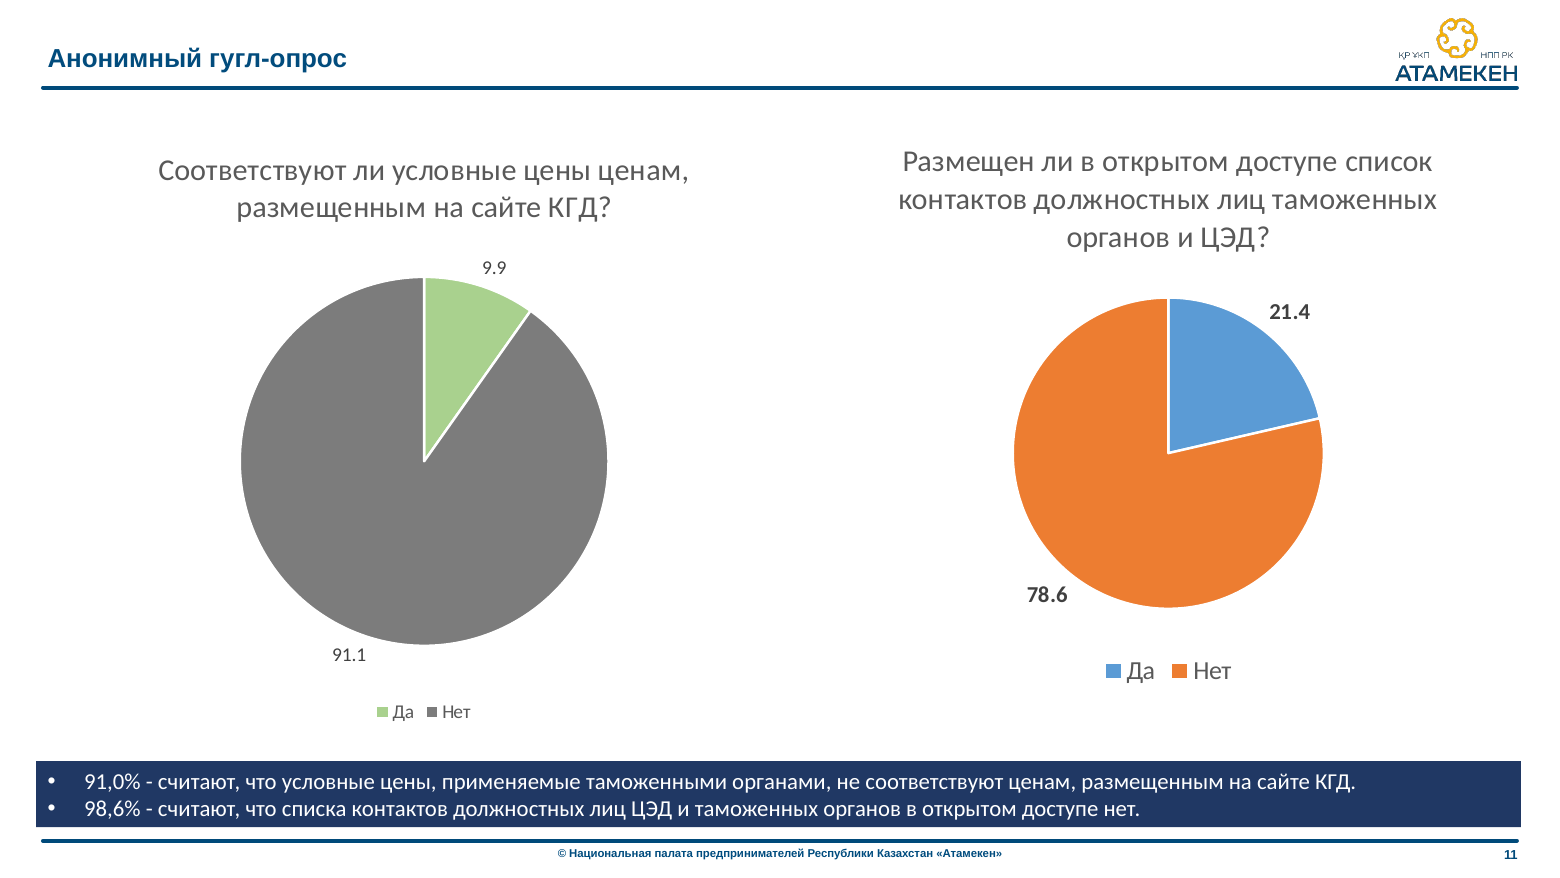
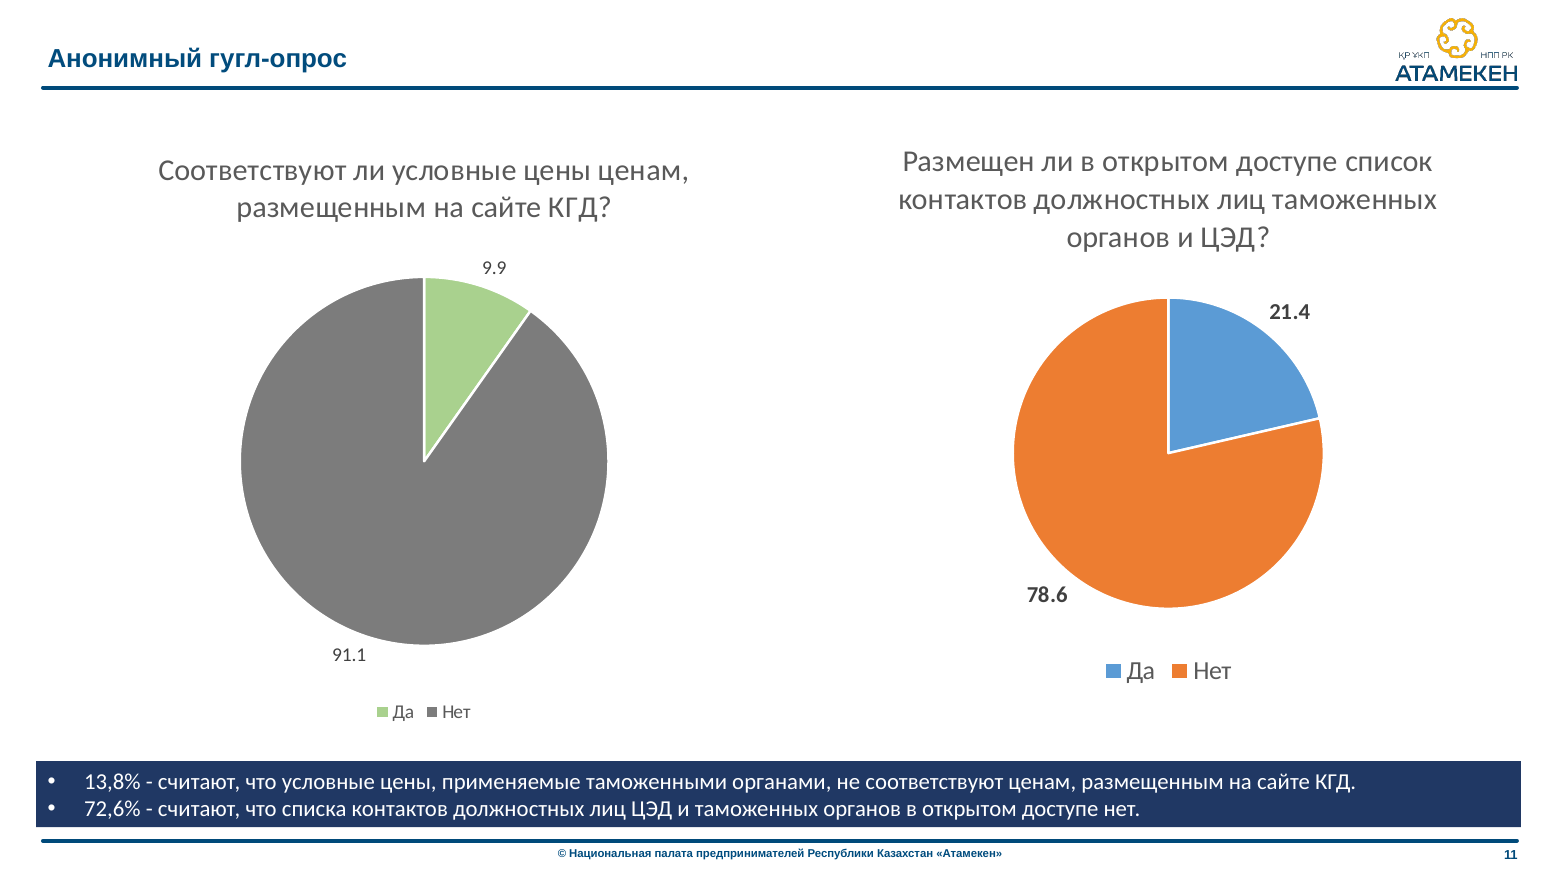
91,0%: 91,0% -> 13,8%
98,6%: 98,6% -> 72,6%
